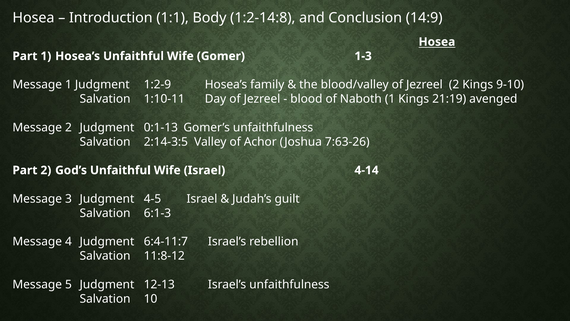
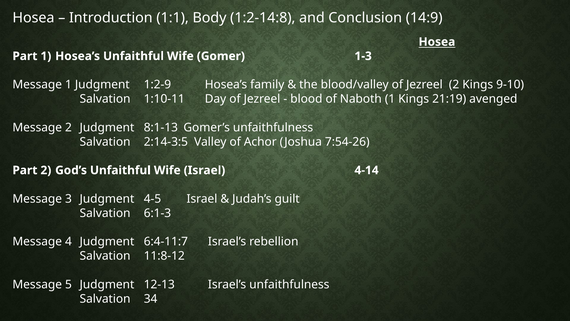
0:1-13: 0:1-13 -> 8:1-13
7:63-26: 7:63-26 -> 7:54-26
10: 10 -> 34
